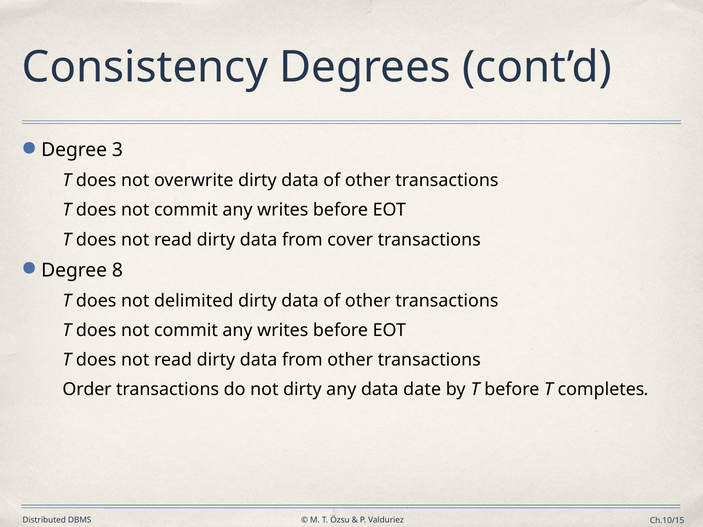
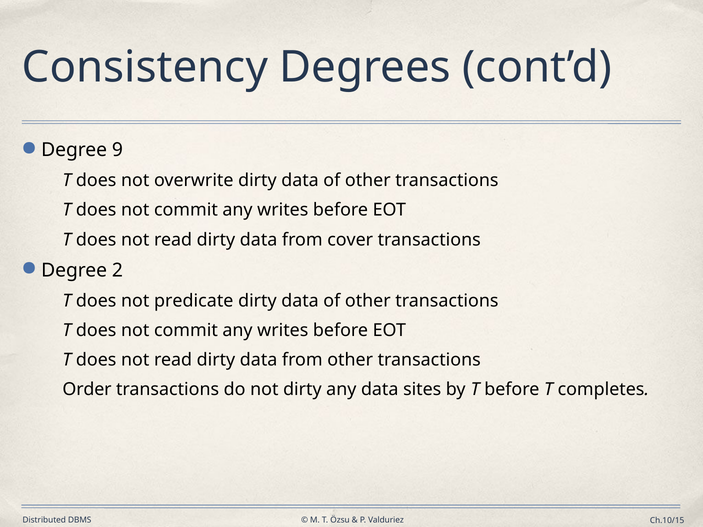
3: 3 -> 9
8: 8 -> 2
delimited: delimited -> predicate
date: date -> sites
